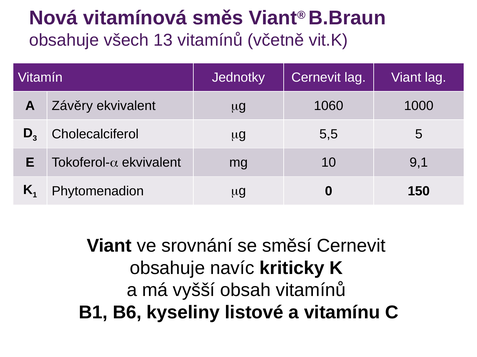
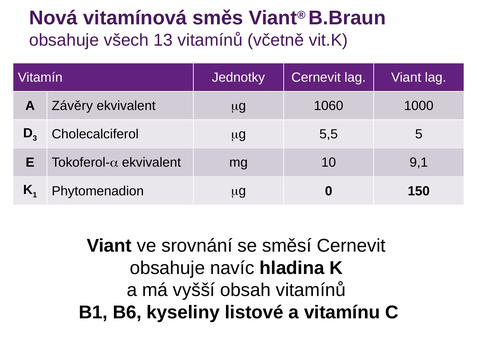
kriticky: kriticky -> hladina
